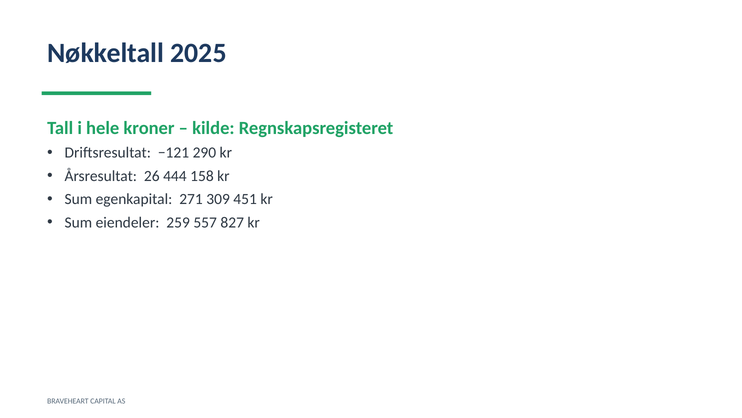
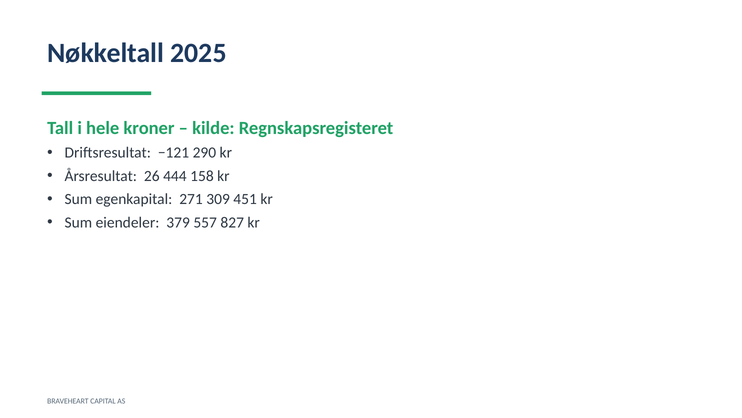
259: 259 -> 379
